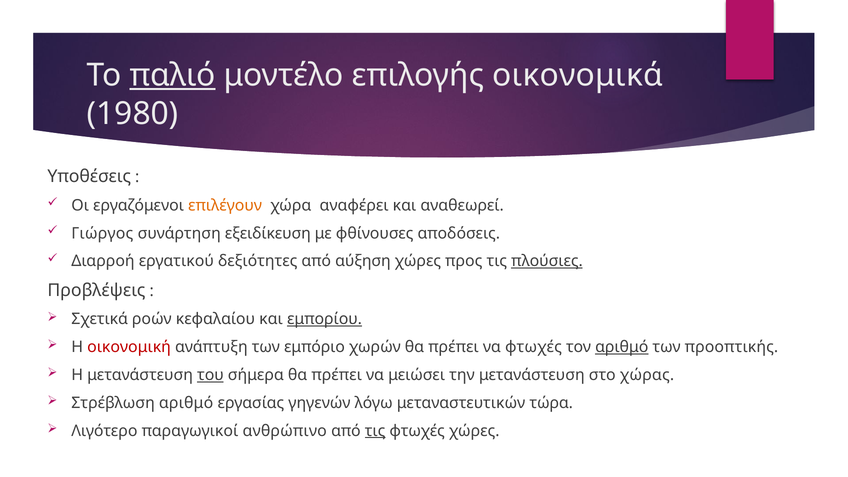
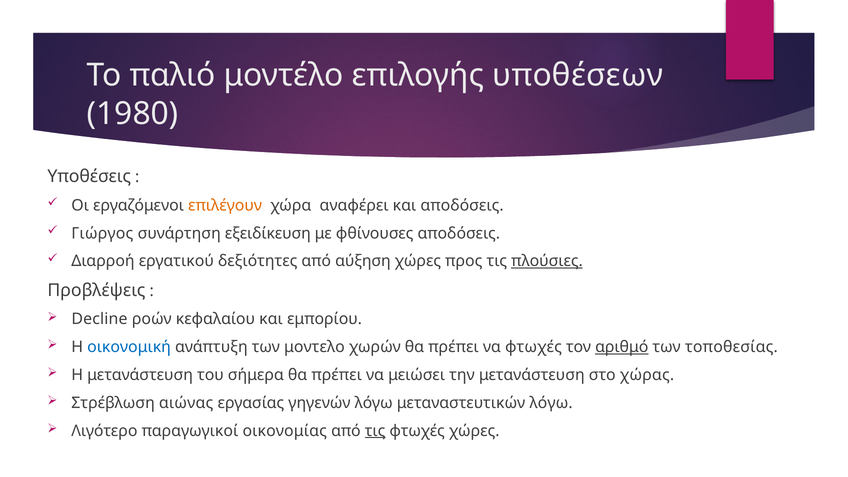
παλιό underline: present -> none
οικονομικά: οικονομικά -> υποθέσεων
και αναθεωρεί: αναθεωρεί -> αποδόσεις
Σχετικά: Σχετικά -> Decline
εμπορίου underline: present -> none
οικονομική colour: red -> blue
εμπόριο: εμπόριο -> μοντελο
προοπτικής: προοπτικής -> τοποθεσίας
του underline: present -> none
Στρέβλωση αριθμό: αριθμό -> αιώνας
μεταναστευτικών τώρα: τώρα -> λόγω
ανθρώπινο: ανθρώπινο -> οικονομίας
